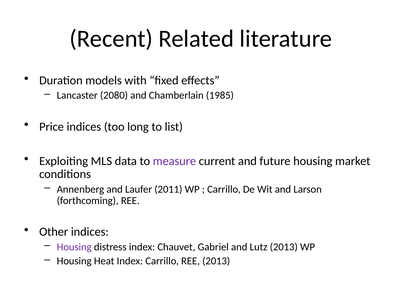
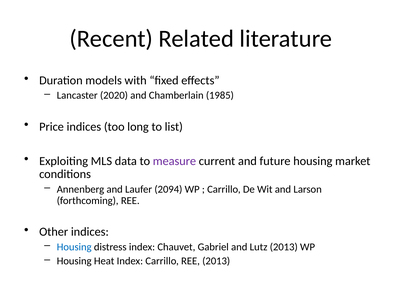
2080: 2080 -> 2020
2011: 2011 -> 2094
Housing at (74, 247) colour: purple -> blue
